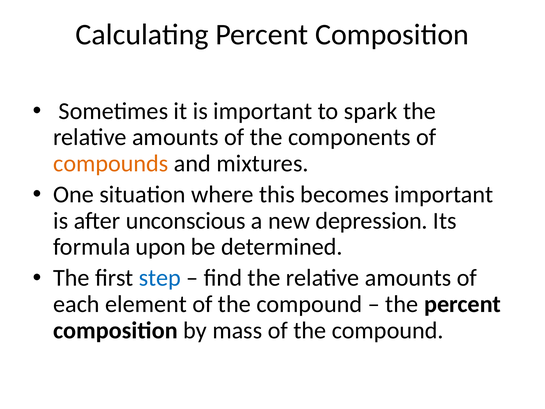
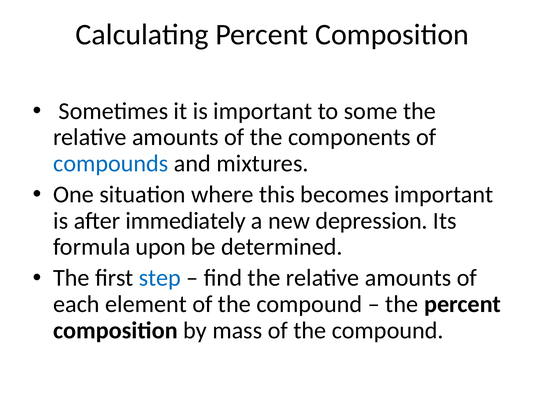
spark: spark -> some
compounds colour: orange -> blue
unconscious: unconscious -> immediately
